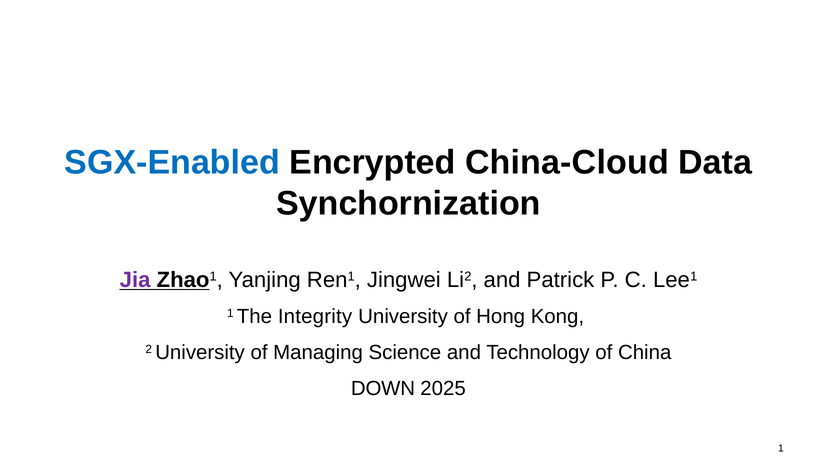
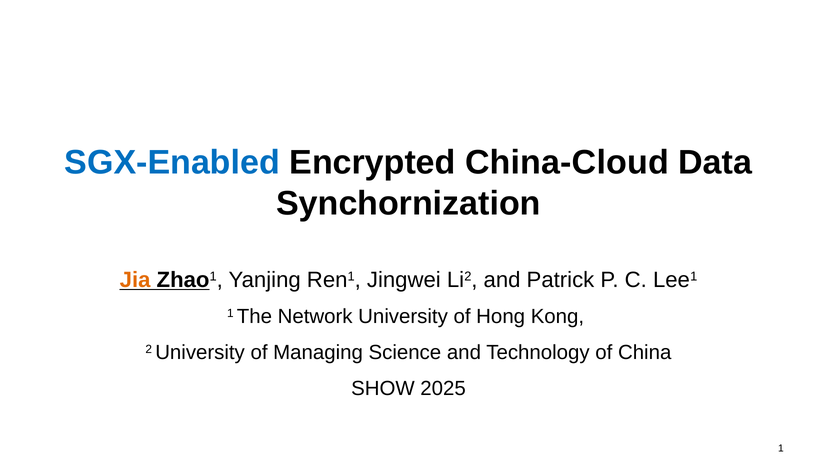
Jia colour: purple -> orange
Integrity: Integrity -> Network
DOWN: DOWN -> SHOW
